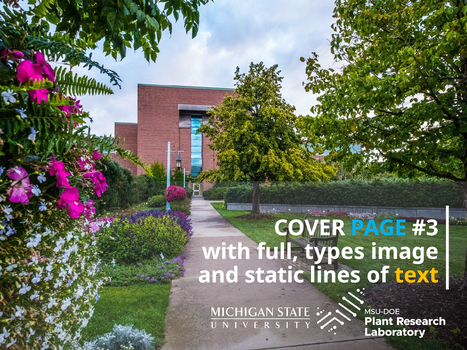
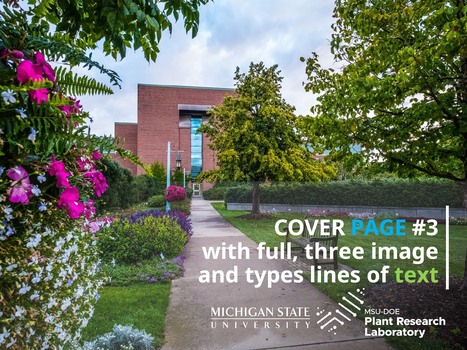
types: types -> three
static: static -> types
text colour: yellow -> light green
